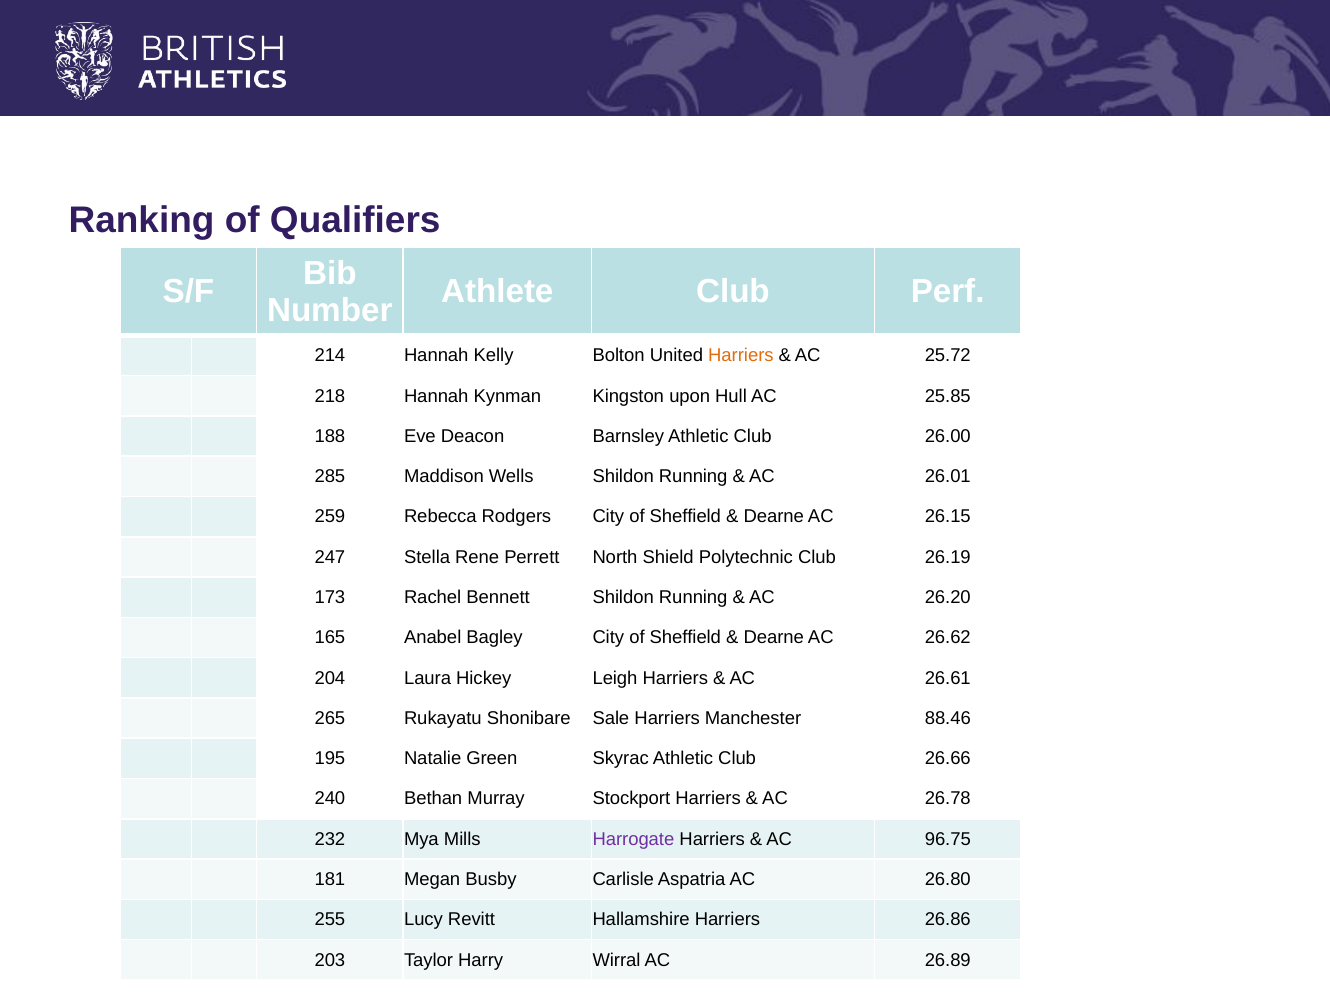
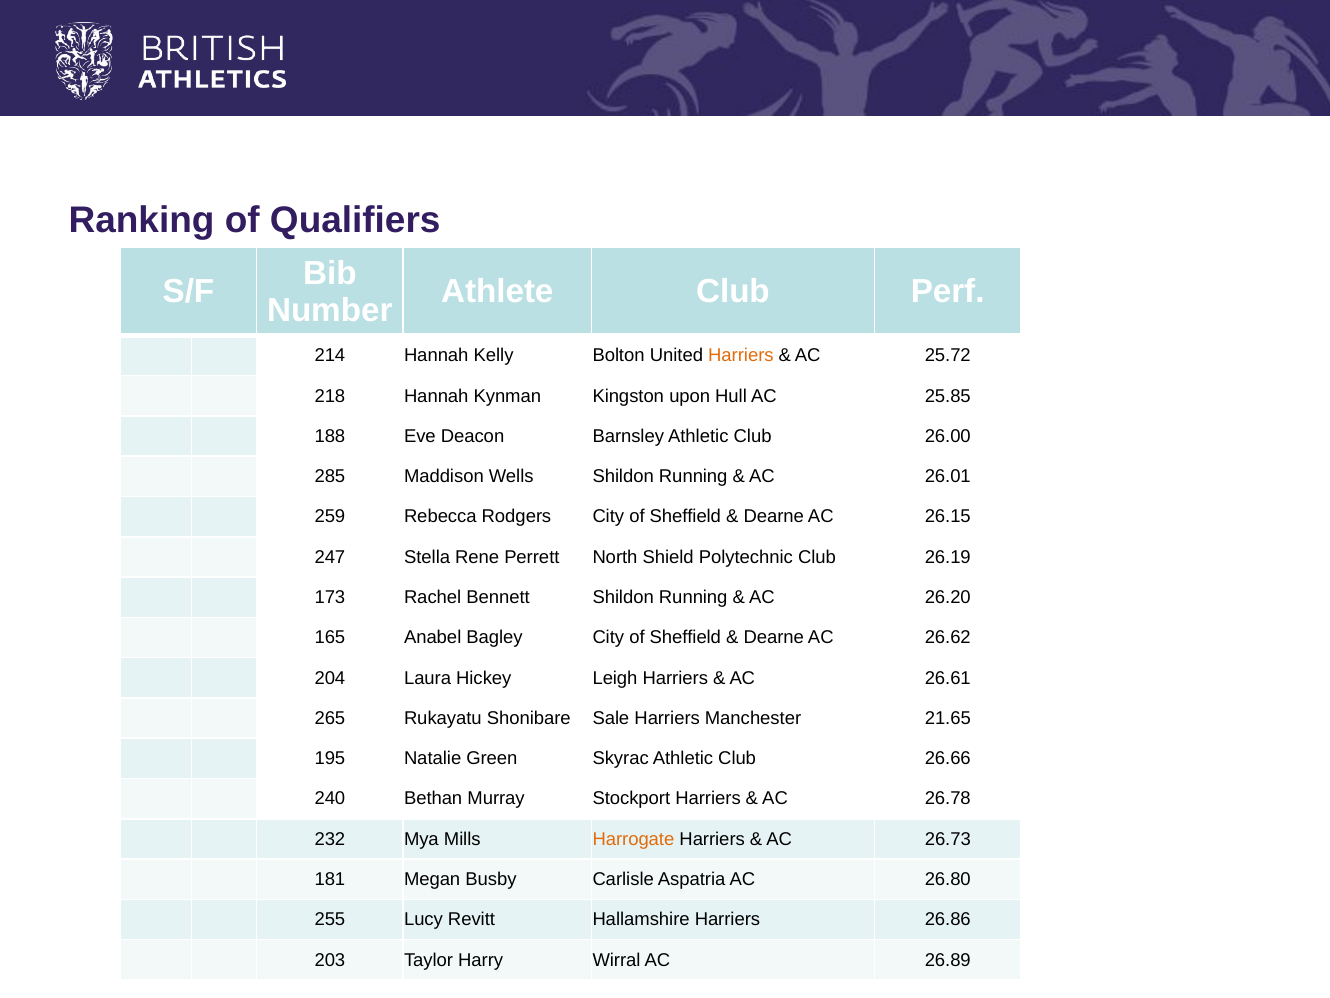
88.46: 88.46 -> 21.65
Harrogate colour: purple -> orange
96.75: 96.75 -> 26.73
